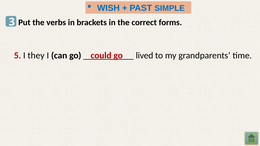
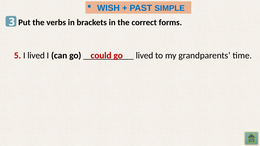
I they: they -> lived
